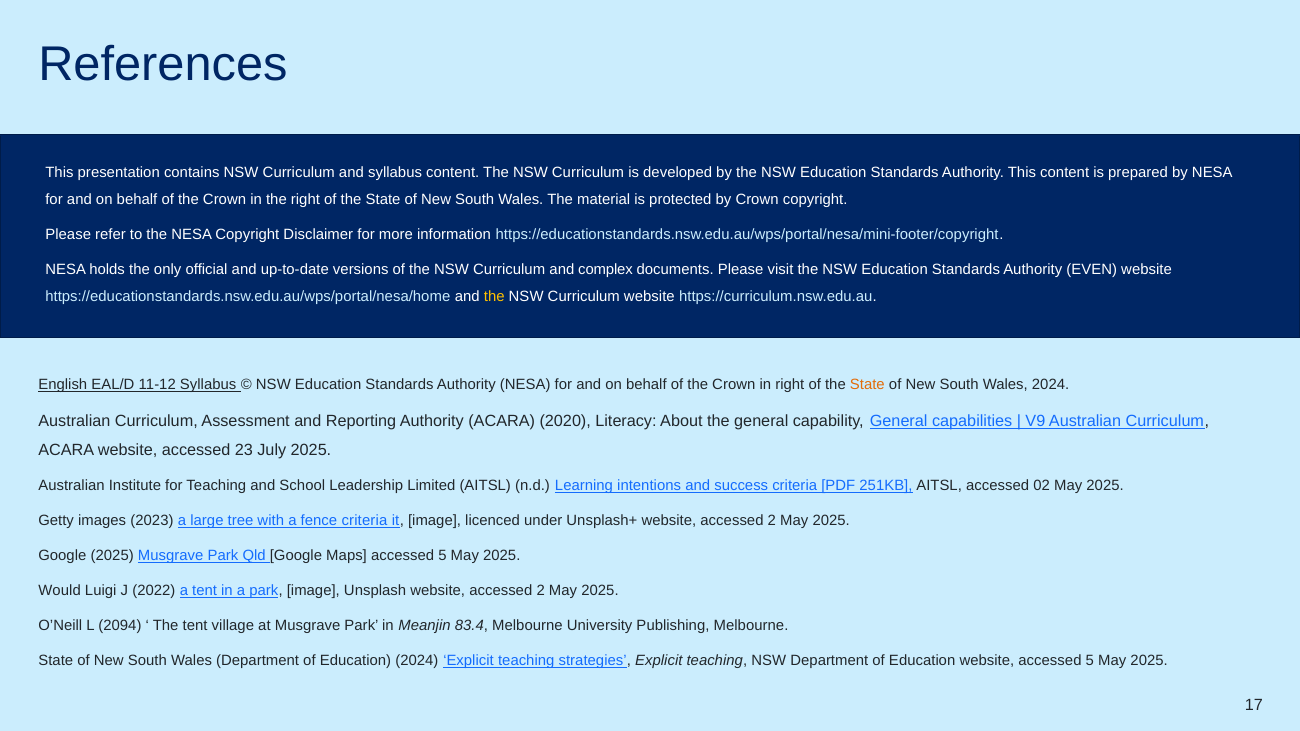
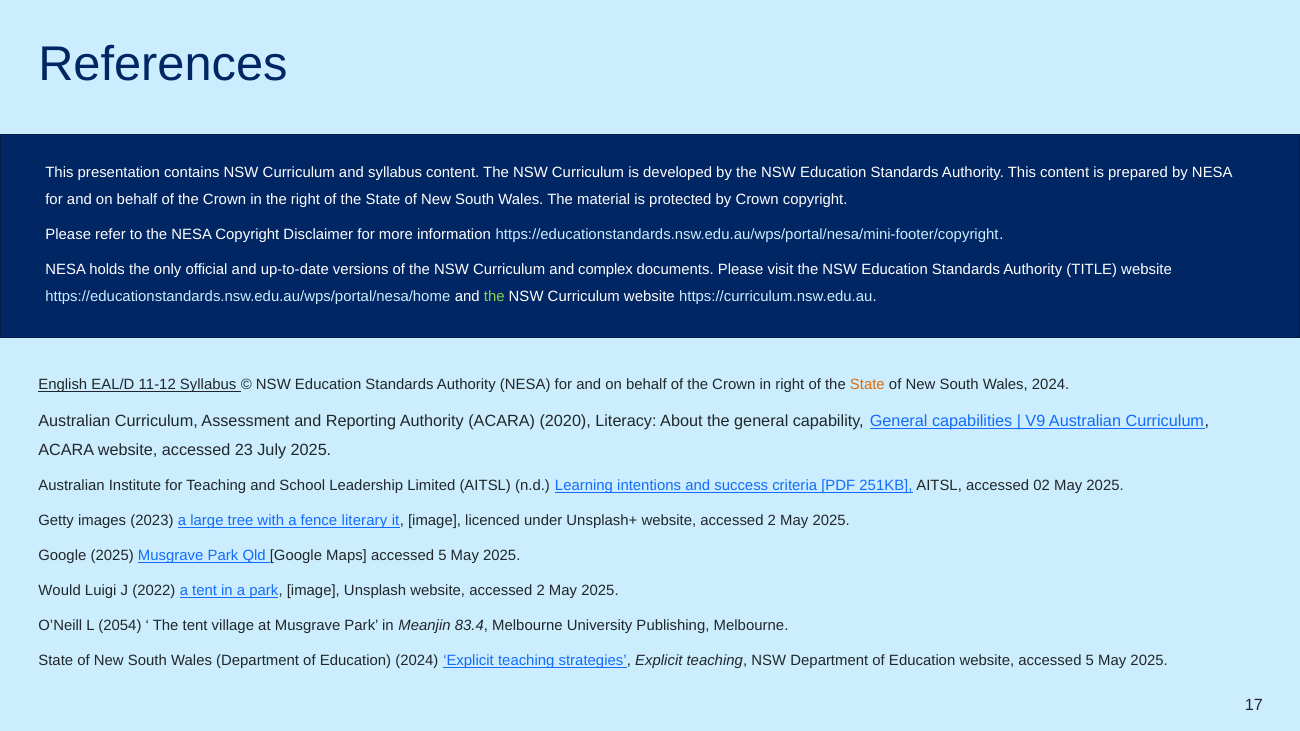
EVEN: EVEN -> TITLE
the at (494, 296) colour: yellow -> light green
fence criteria: criteria -> literary
2094: 2094 -> 2054
